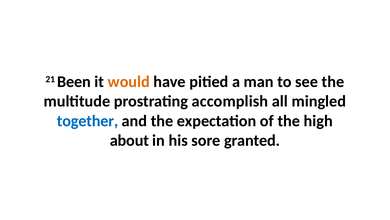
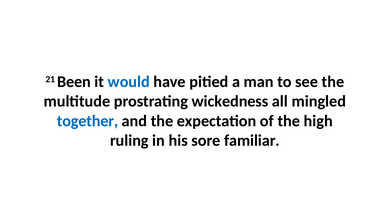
would colour: orange -> blue
accomplish: accomplish -> wickedness
about: about -> ruling
granted: granted -> familiar
